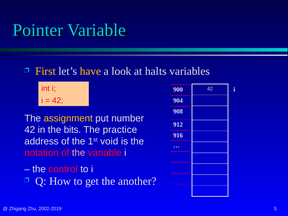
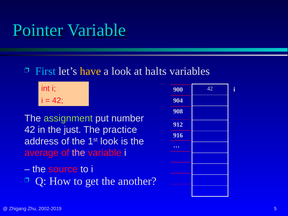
First colour: yellow -> light blue
assignment colour: yellow -> light green
bits: bits -> just
1st void: void -> look
notation: notation -> average
control: control -> source
